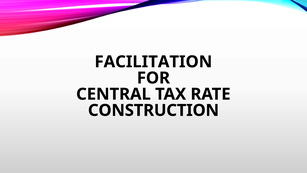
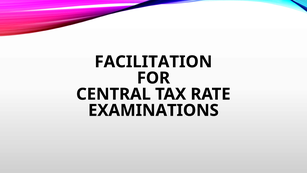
CONSTRUCTION: CONSTRUCTION -> EXAMINATIONS
